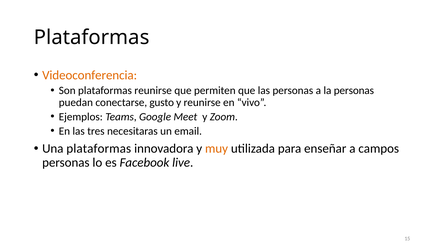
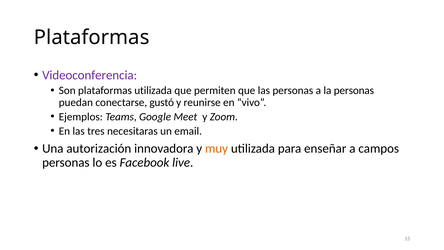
Videoconferencia colour: orange -> purple
plataformas reunirse: reunirse -> utilizada
gusto: gusto -> gustó
Una plataformas: plataformas -> autorización
